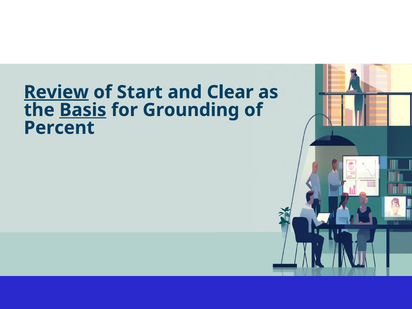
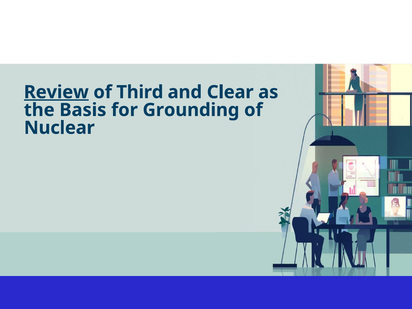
Start: Start -> Third
Basis underline: present -> none
Percent: Percent -> Nuclear
